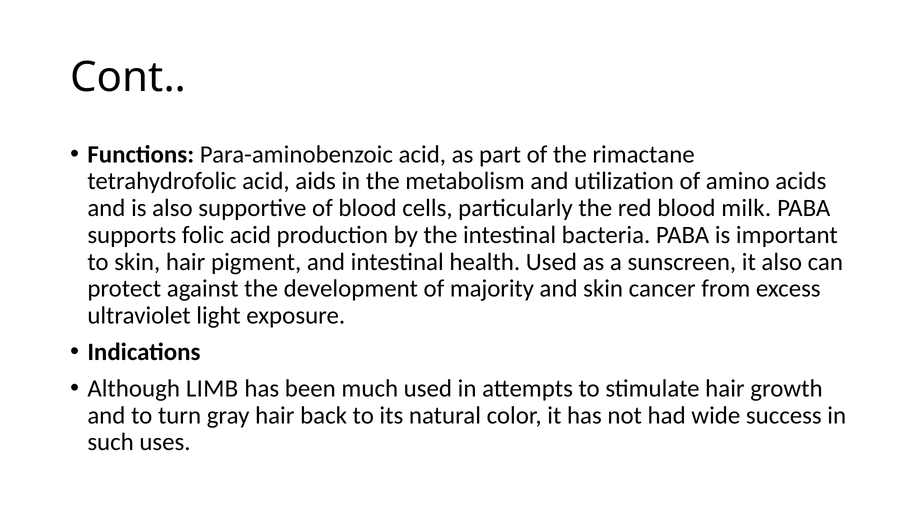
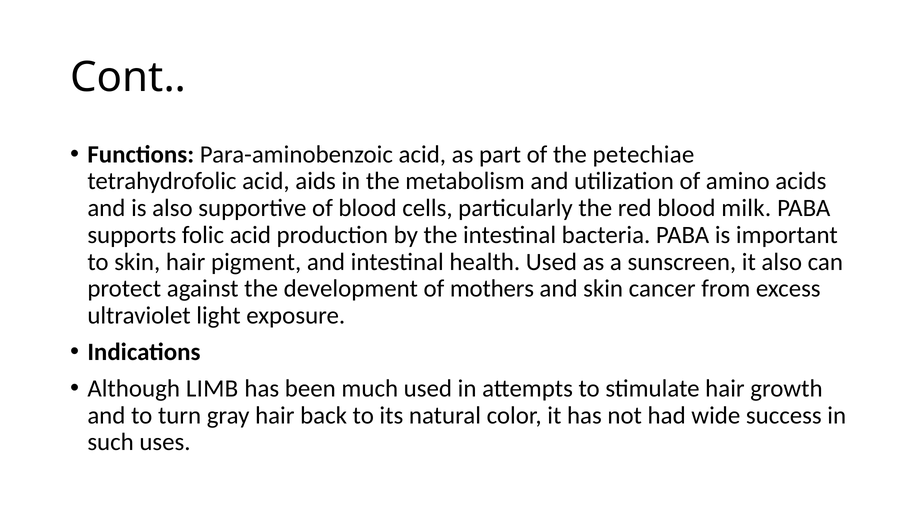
rimactane: rimactane -> petechiae
majority: majority -> mothers
